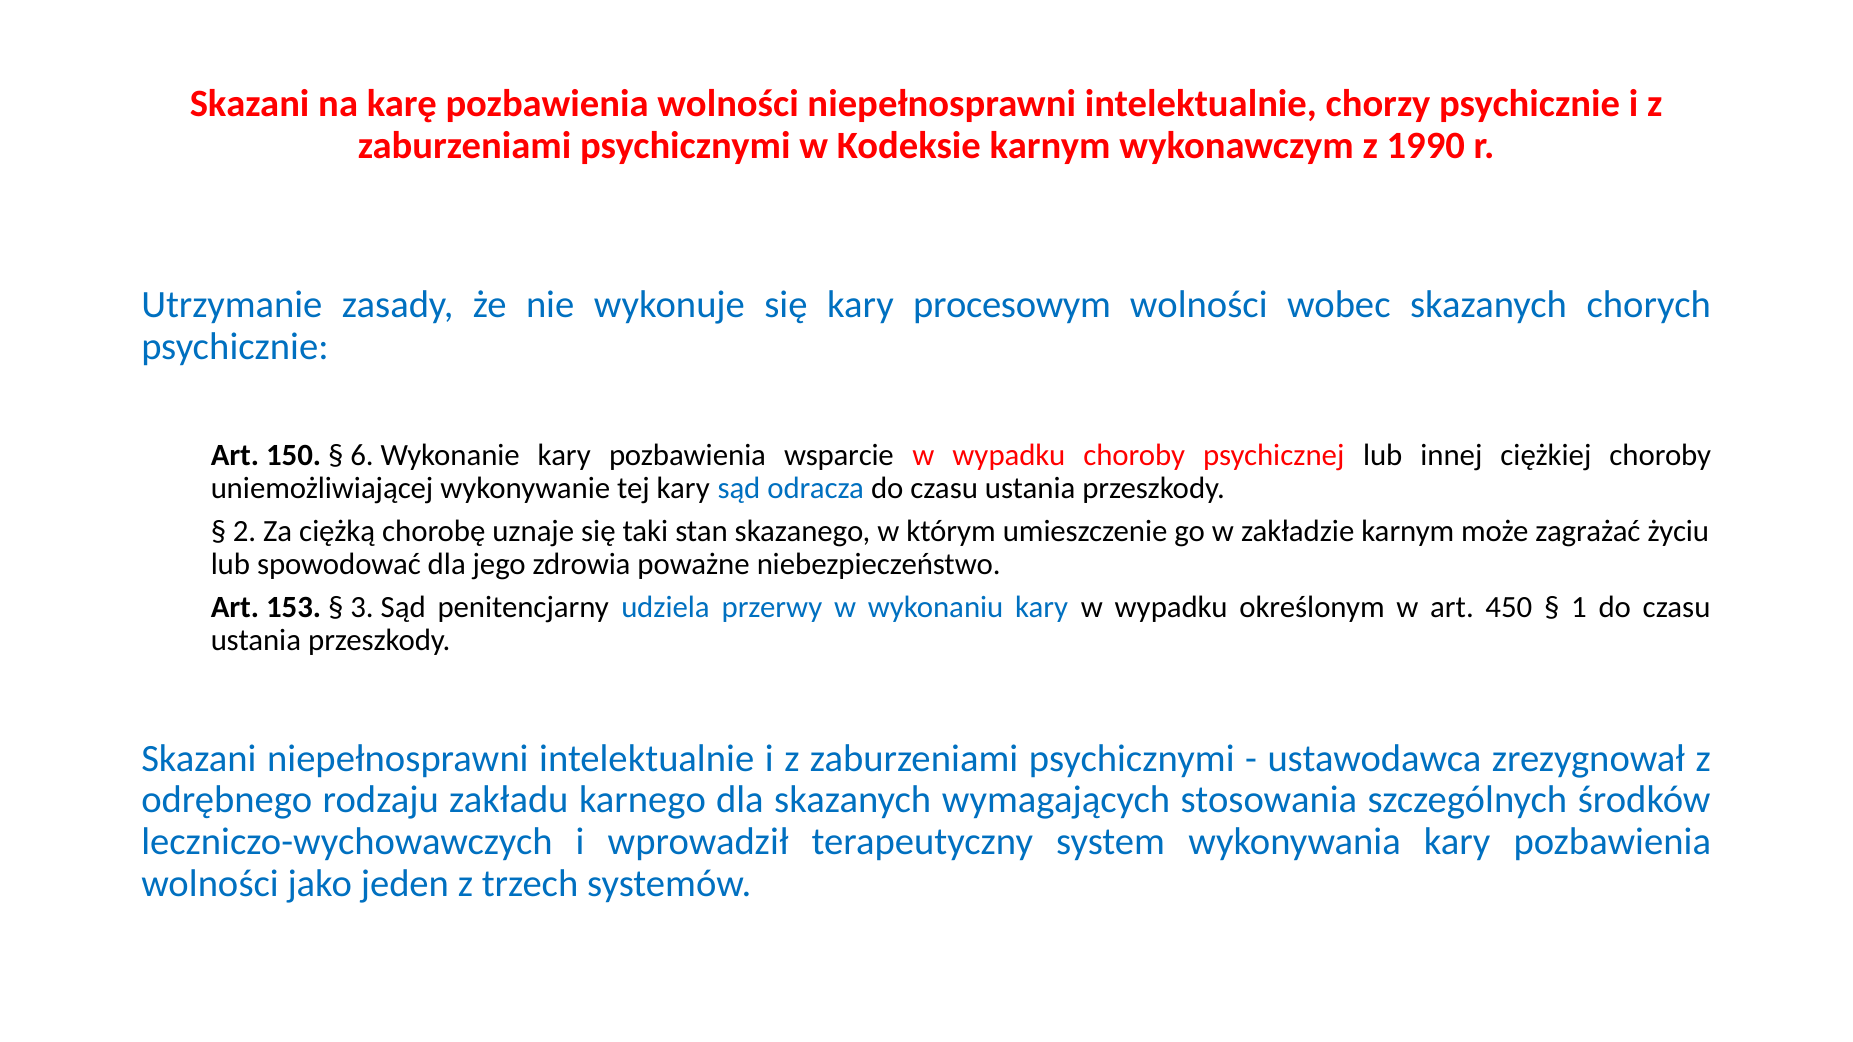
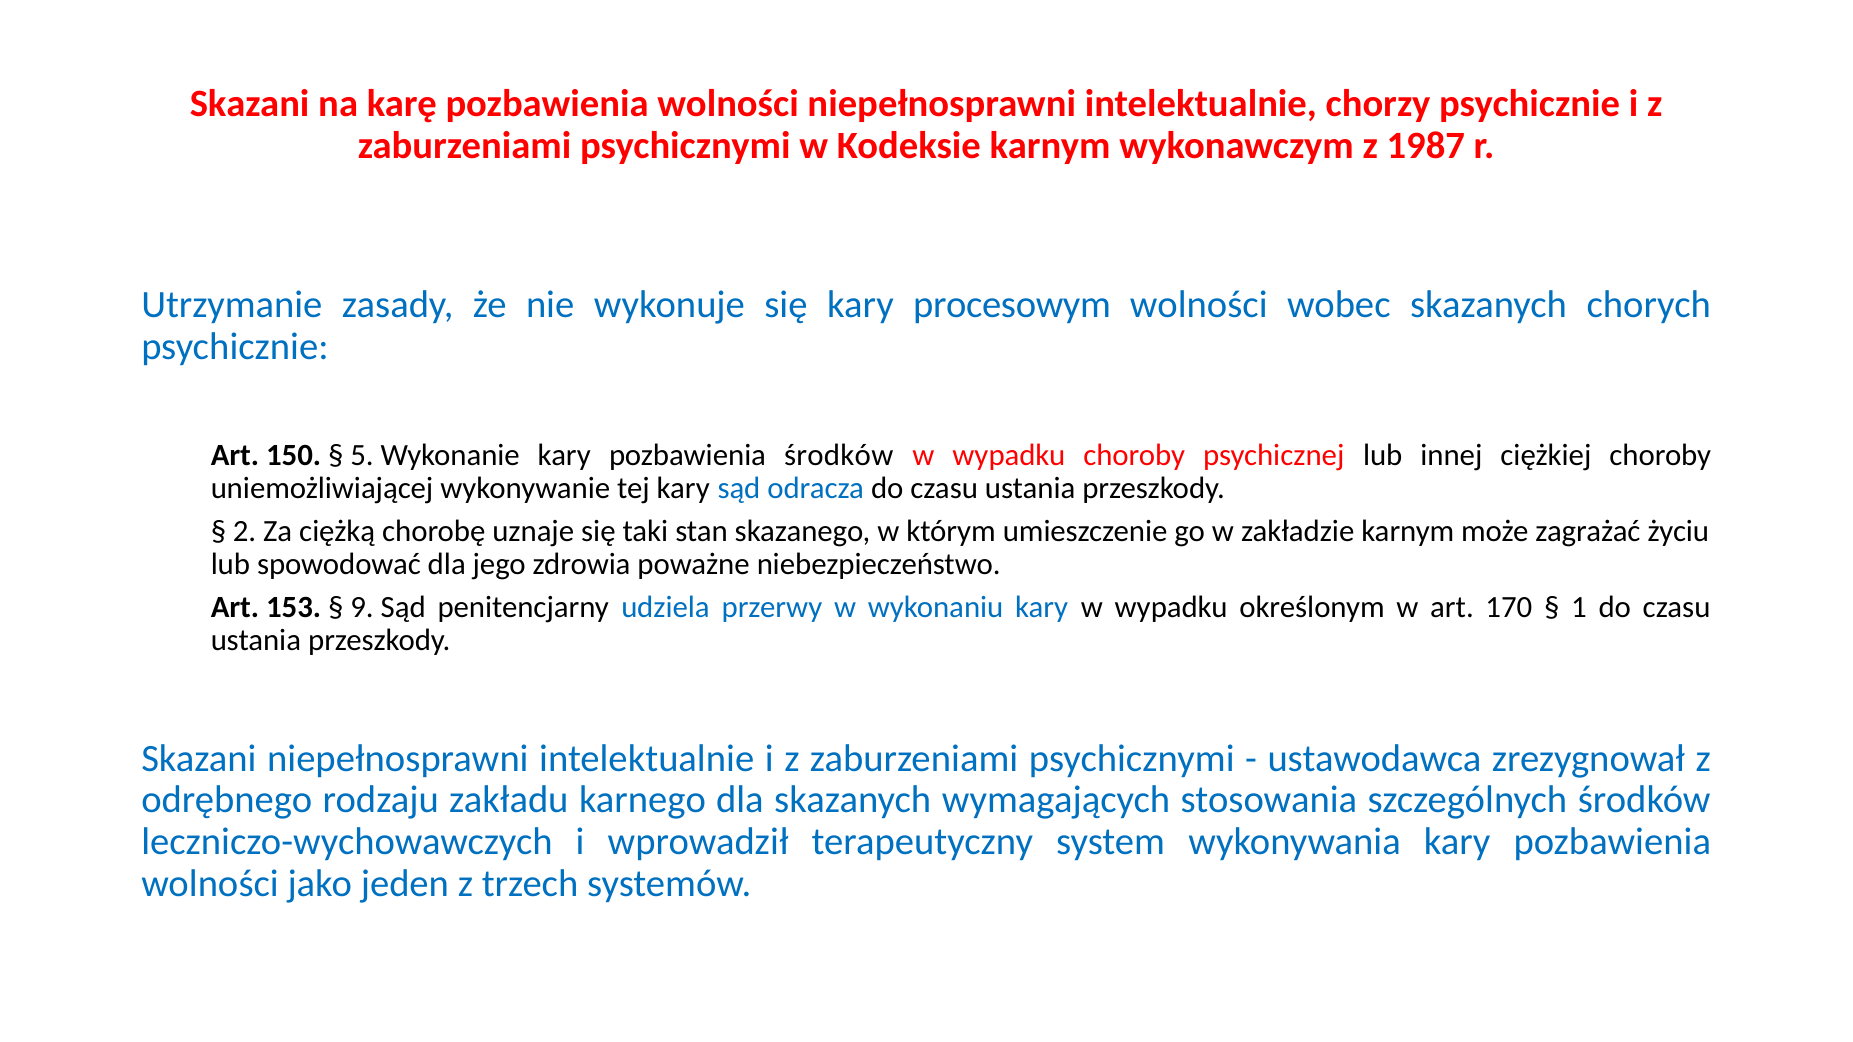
1990: 1990 -> 1987
6: 6 -> 5
pozbawienia wsparcie: wsparcie -> środków
3: 3 -> 9
450: 450 -> 170
